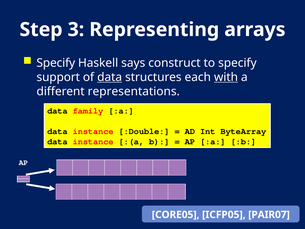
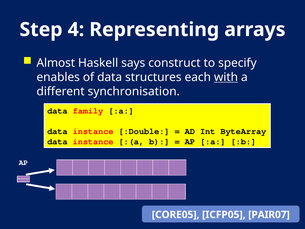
3: 3 -> 4
Specify at (56, 63): Specify -> Almost
support: support -> enables
data at (110, 77) underline: present -> none
representations: representations -> synchronisation
